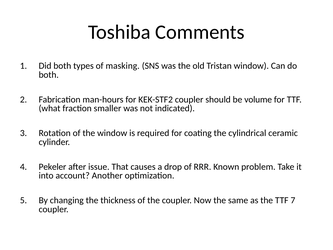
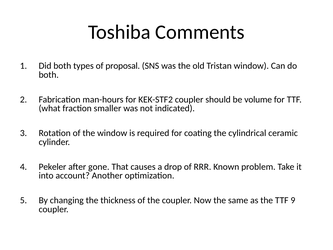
masking: masking -> proposal
issue: issue -> gone
7: 7 -> 9
